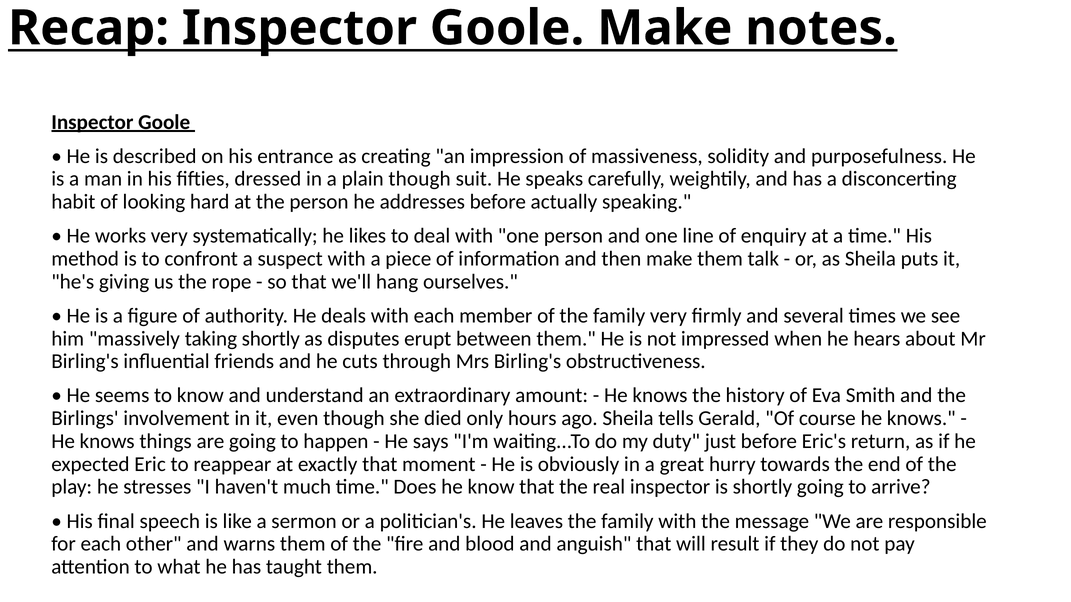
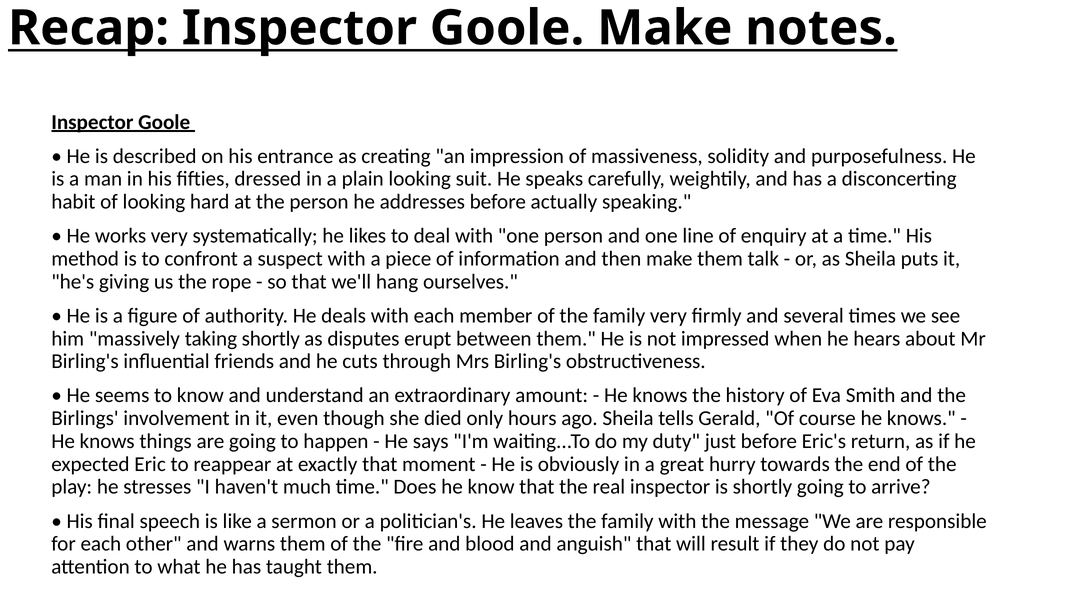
plain though: though -> looking
